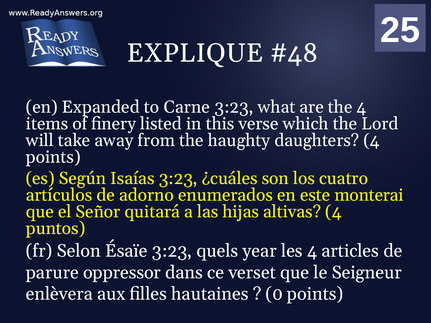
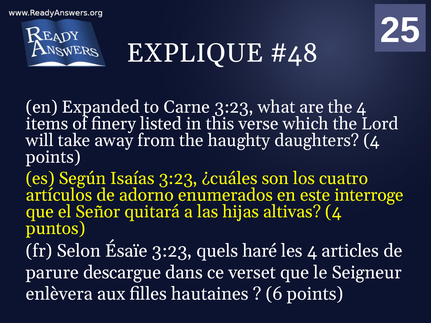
monterai: monterai -> interroge
year: year -> haré
oppressor: oppressor -> descargue
0: 0 -> 6
